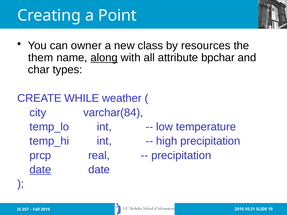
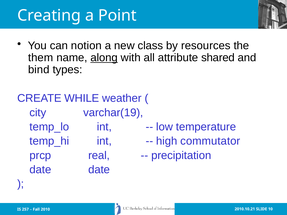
owner: owner -> notion
bpchar: bpchar -> shared
char: char -> bind
varchar(84: varchar(84 -> varchar(19
high precipitation: precipitation -> commutator
date at (40, 170) underline: present -> none
